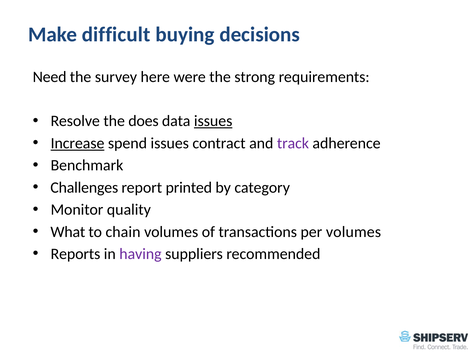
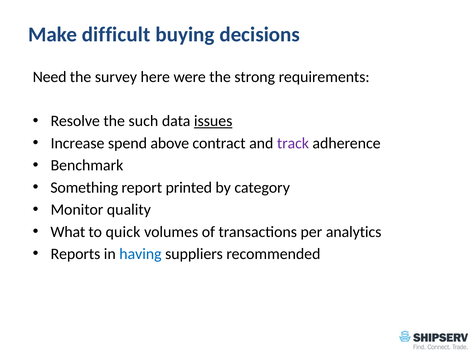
does: does -> such
Increase underline: present -> none
spend issues: issues -> above
Challenges: Challenges -> Something
chain: chain -> quick
per volumes: volumes -> analytics
having colour: purple -> blue
